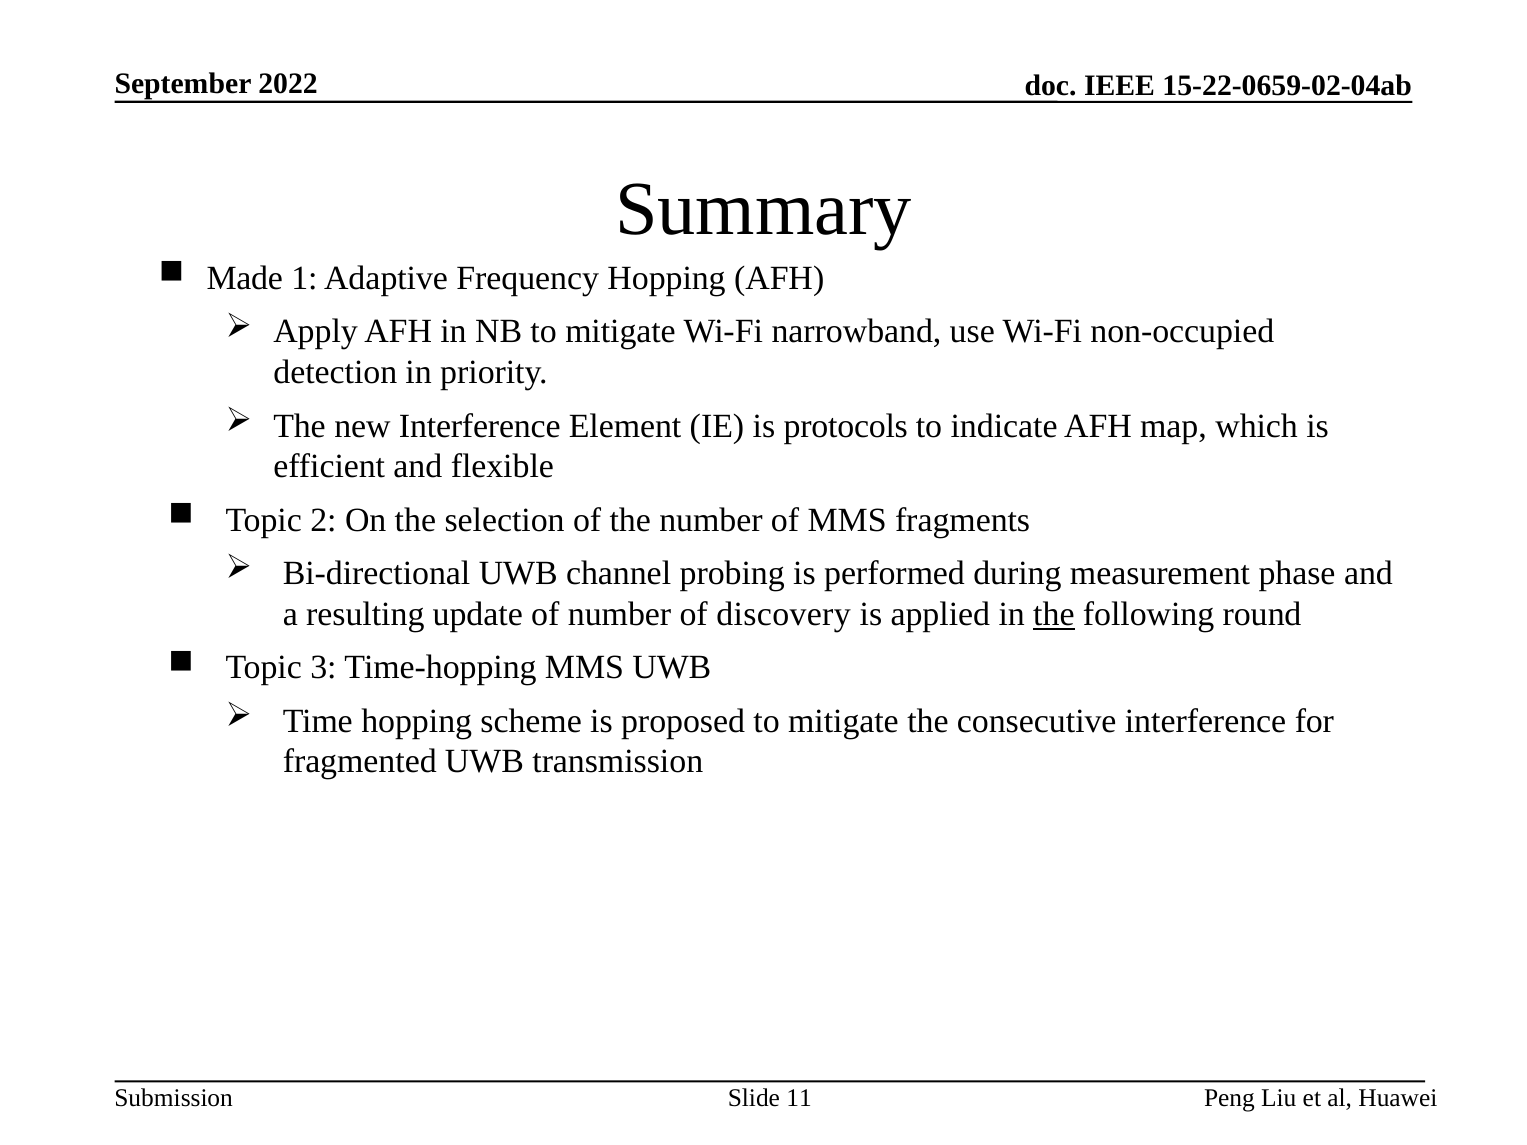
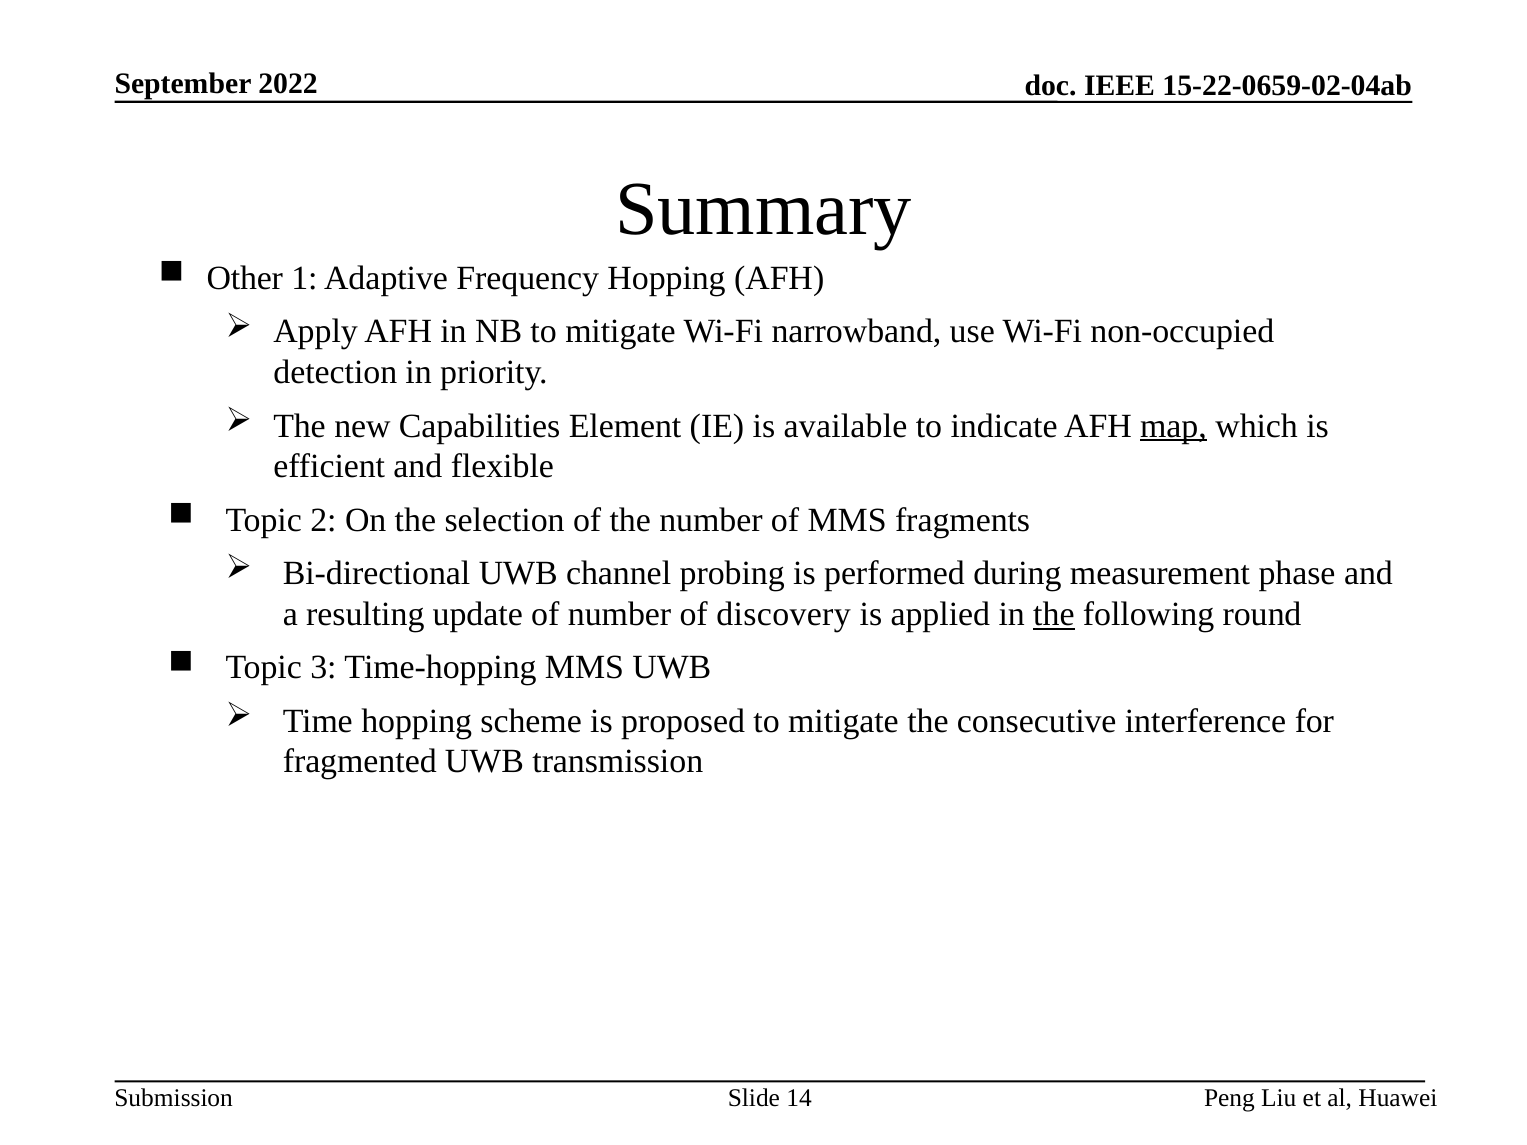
Made: Made -> Other
new Interference: Interference -> Capabilities
protocols: protocols -> available
map underline: none -> present
11: 11 -> 14
